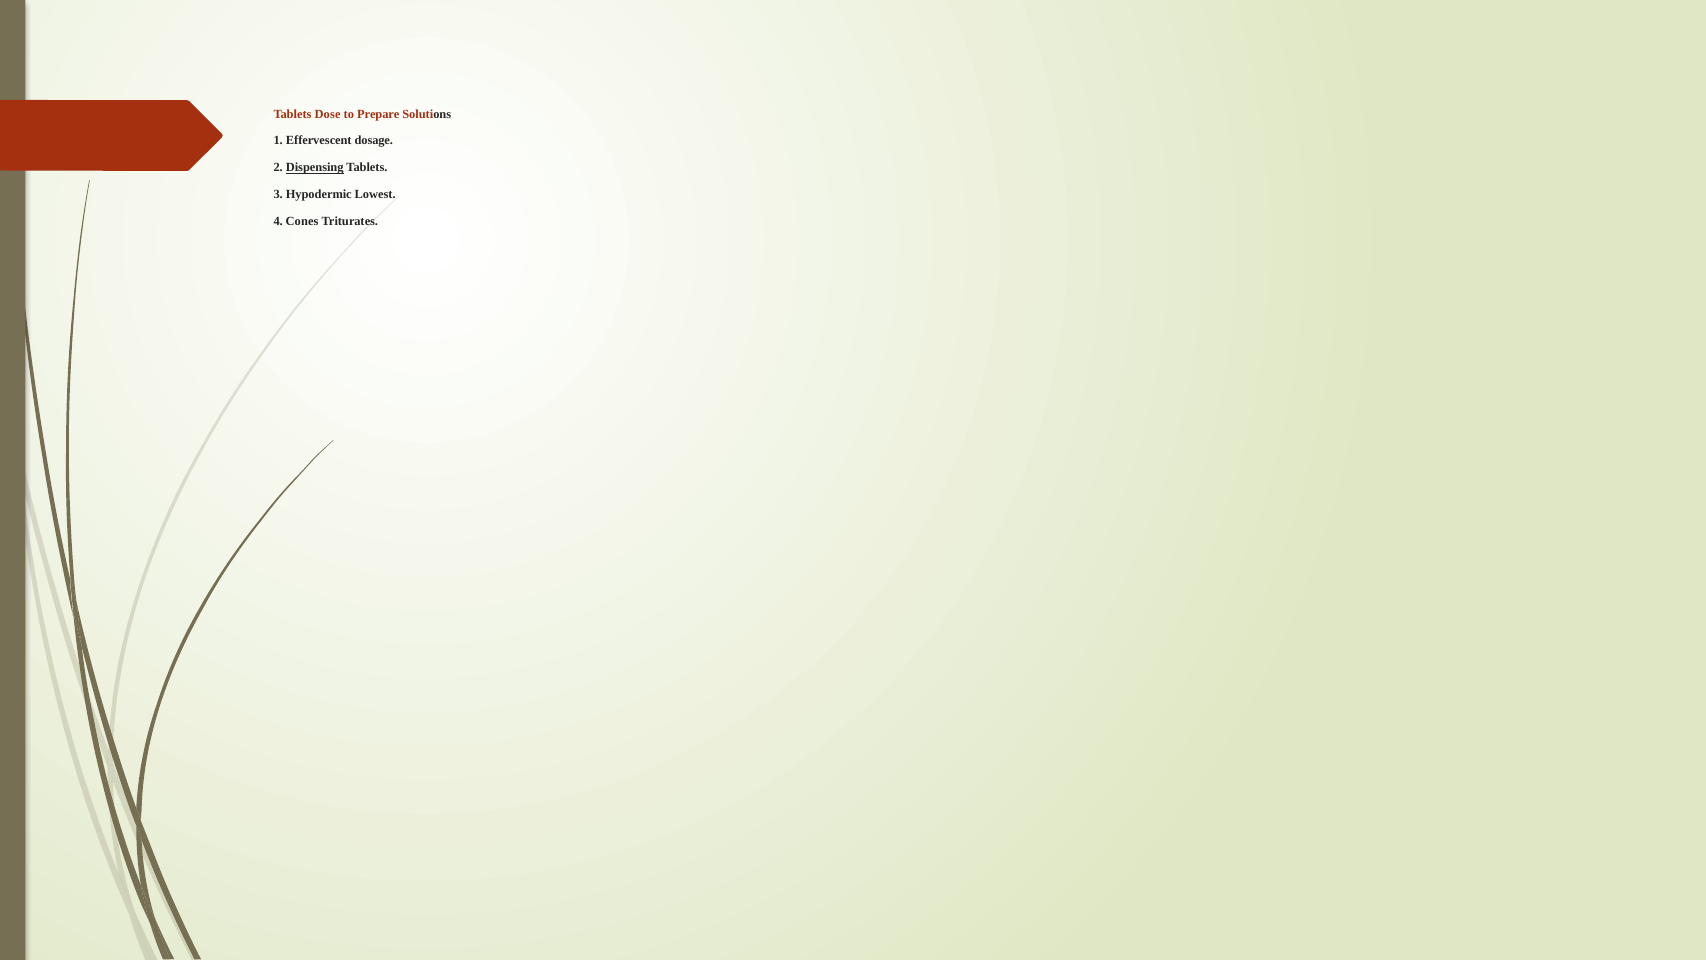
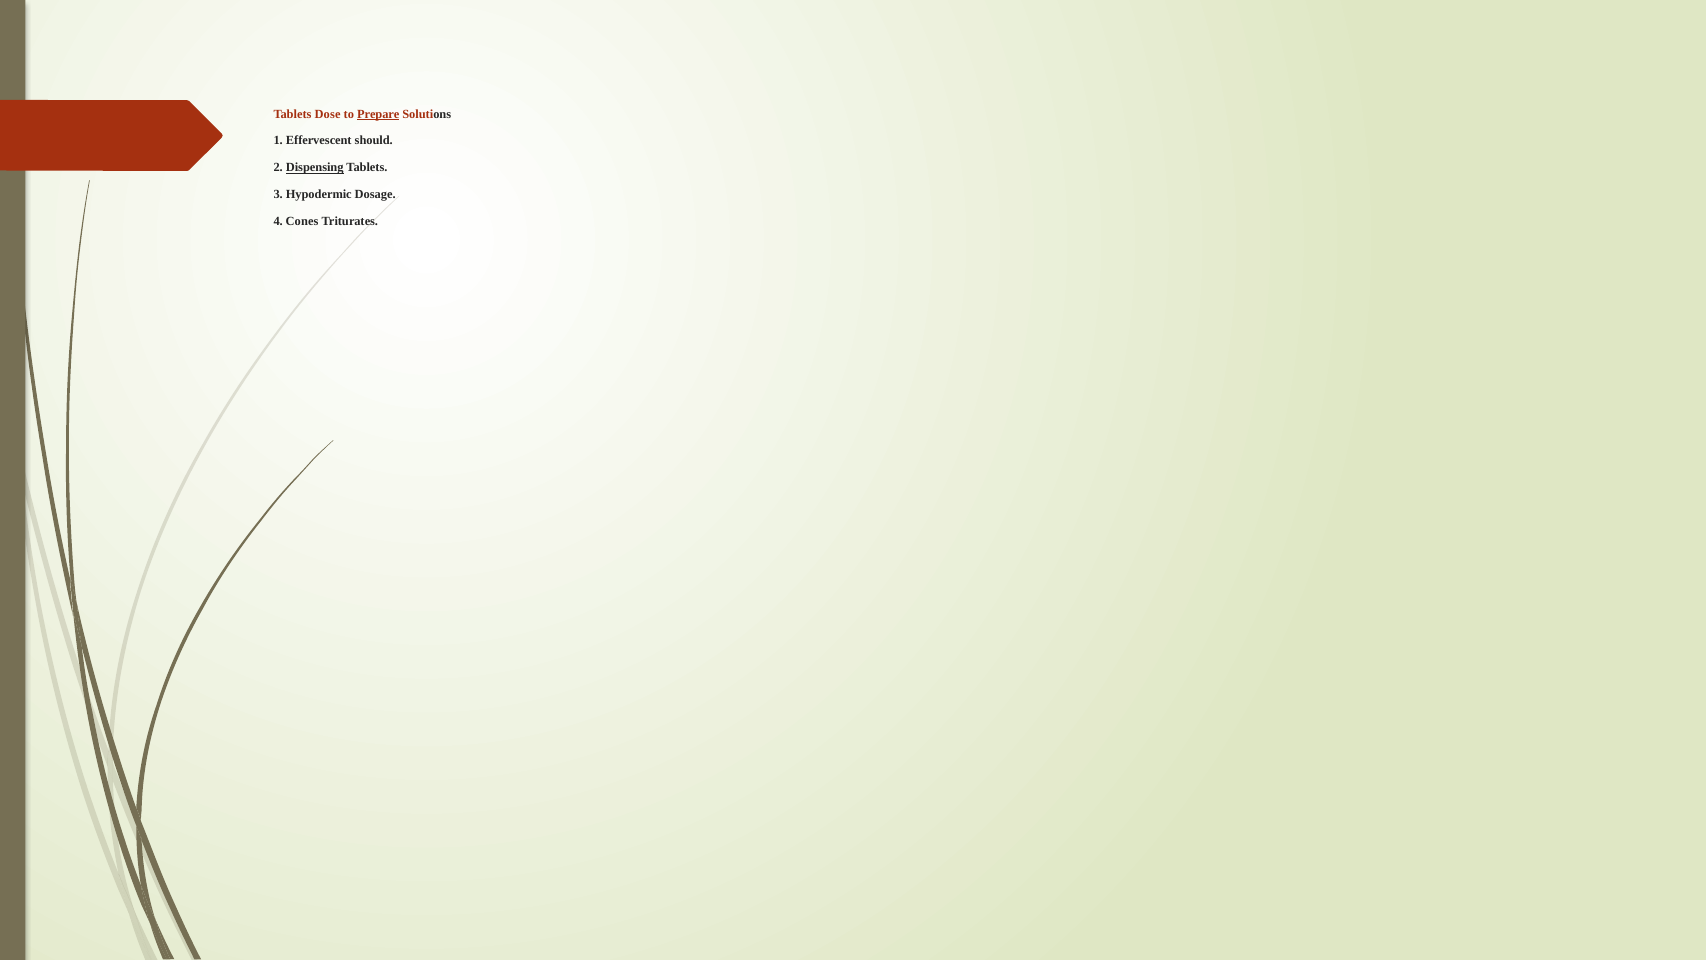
Prepare underline: none -> present
dosage: dosage -> should
Lowest: Lowest -> Dosage
